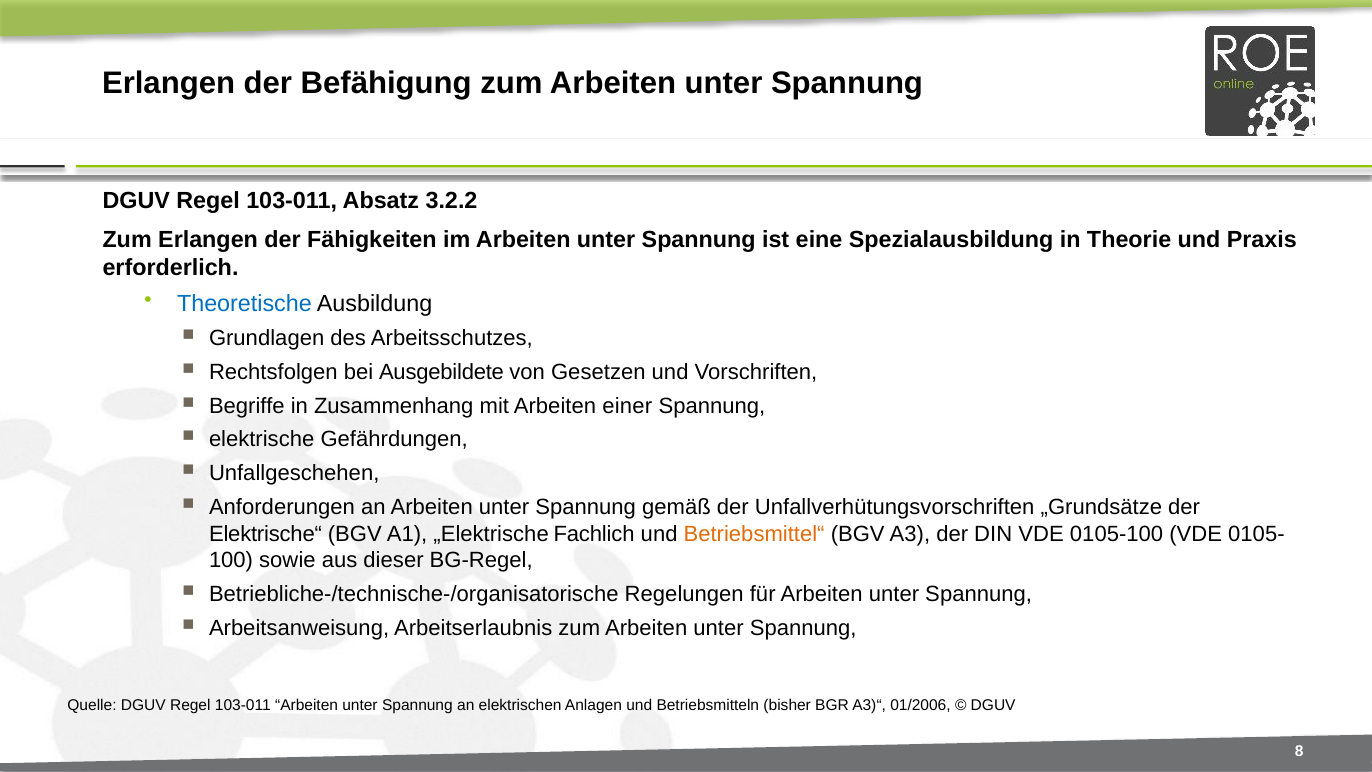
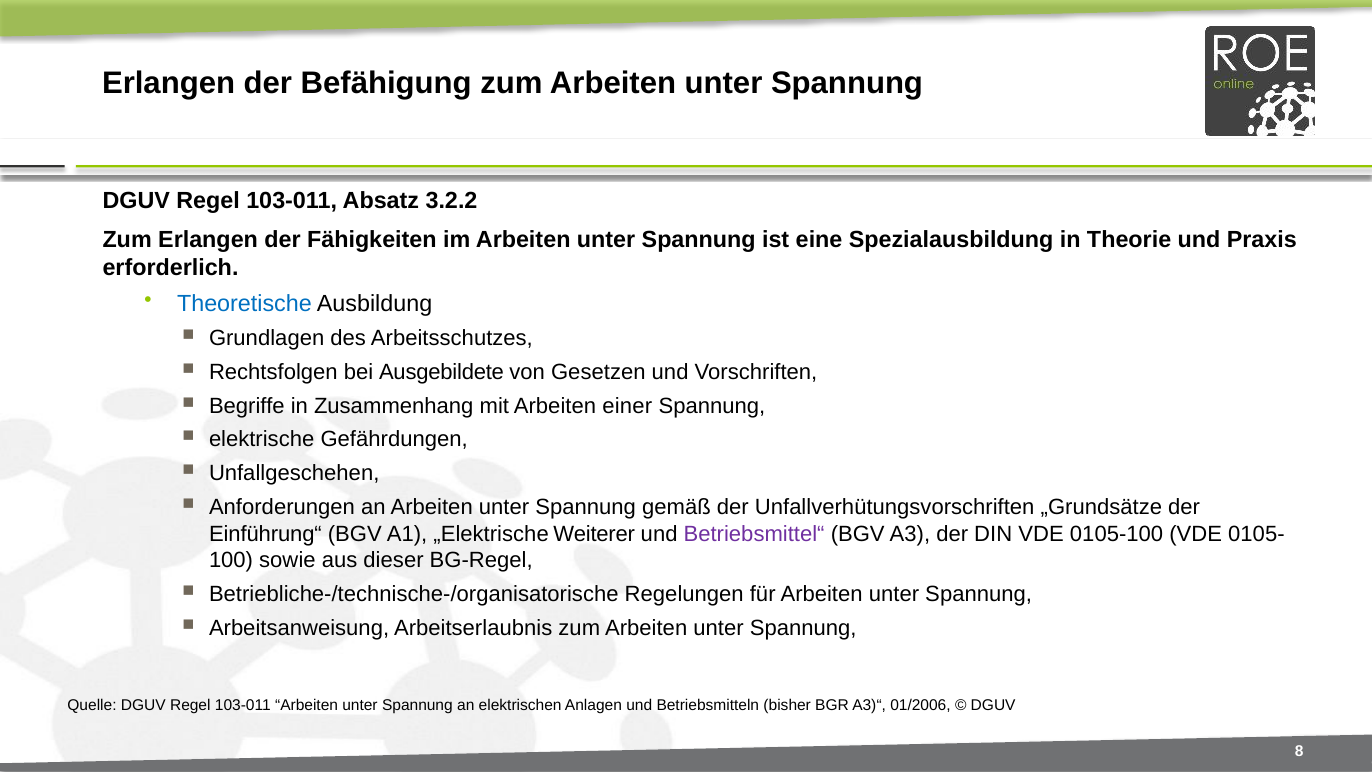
Elektrische“: Elektrische“ -> Einführung“
Fachlich: Fachlich -> Weiterer
Betriebsmittel“ colour: orange -> purple
